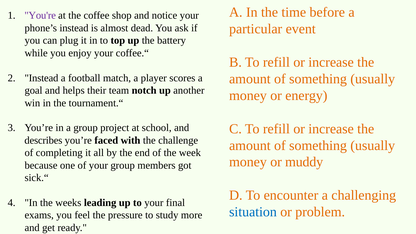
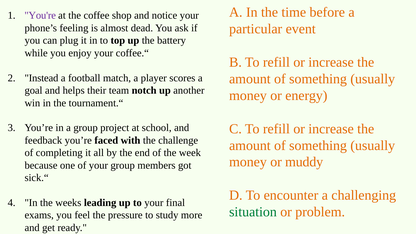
phone’s instead: instead -> feeling
describes: describes -> feedback
situation colour: blue -> green
